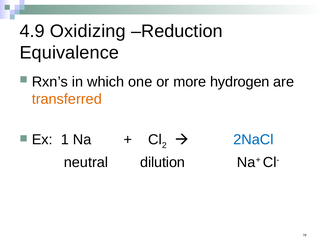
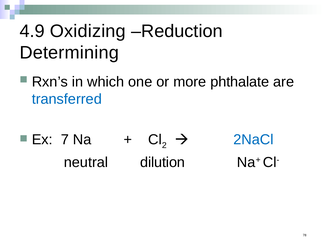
Equivalence: Equivalence -> Determining
hydrogen: hydrogen -> phthalate
transferred colour: orange -> blue
1: 1 -> 7
